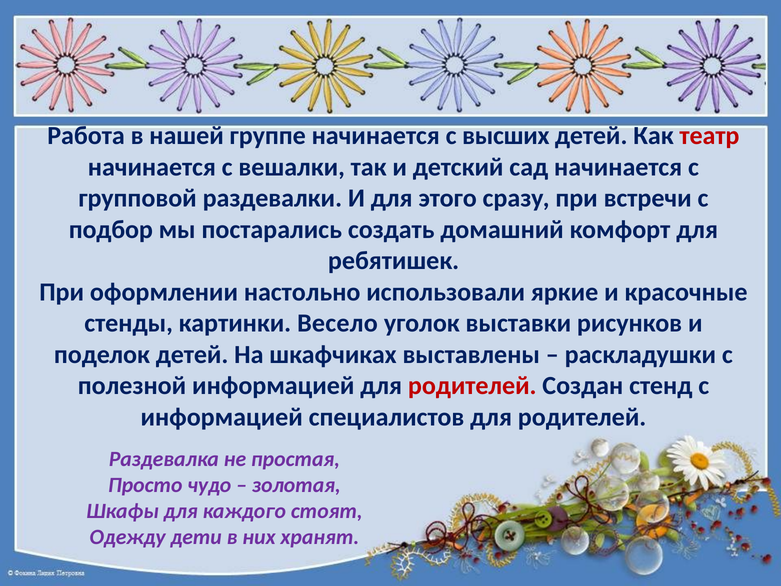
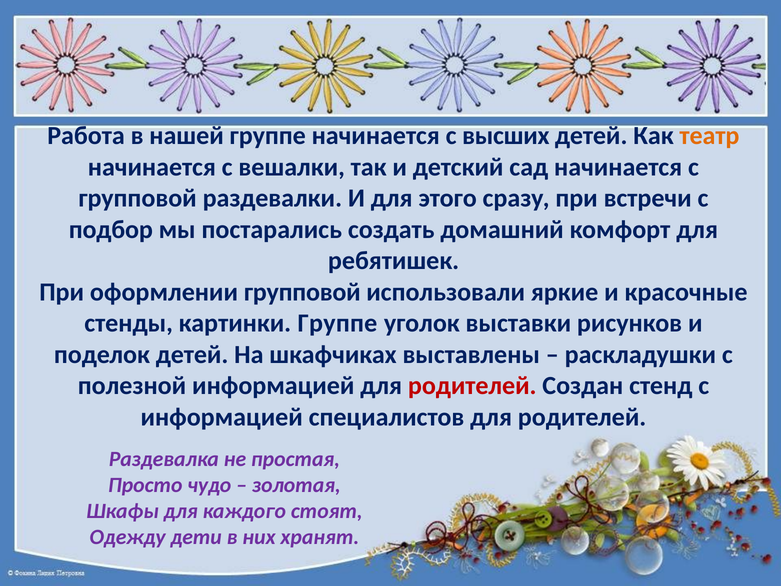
театр colour: red -> orange
оформлении настольно: настольно -> групповой
картинки Весело: Весело -> Группе
